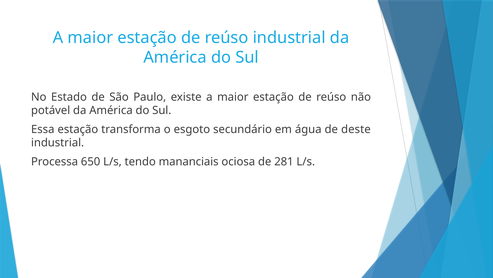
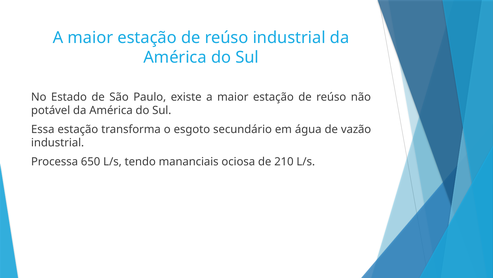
deste: deste -> vazão
281: 281 -> 210
